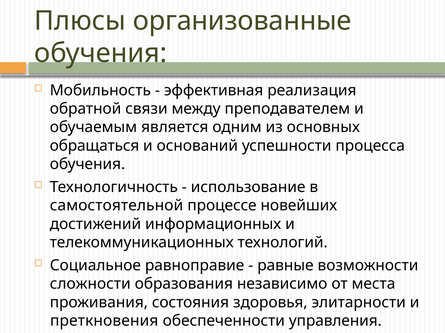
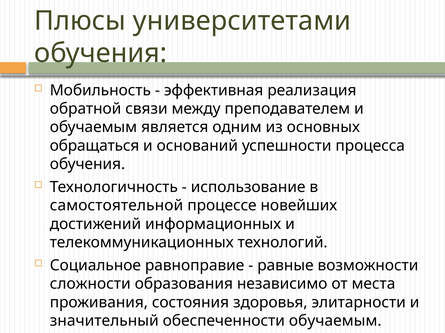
организованные: организованные -> университетами
преткновения: преткновения -> значительный
обеспеченности управления: управления -> обучаемым
